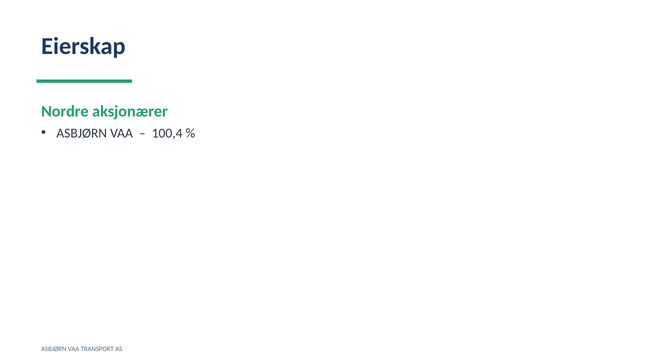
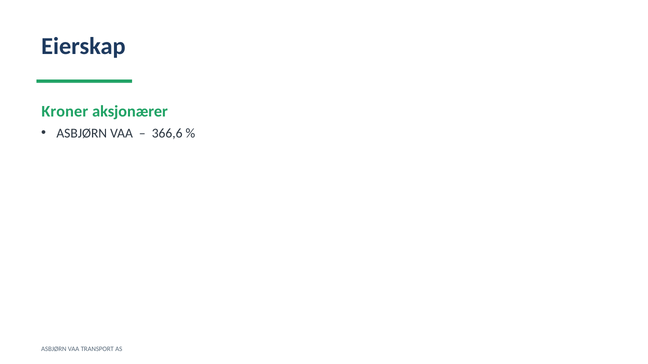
Nordre: Nordre -> Kroner
100,4: 100,4 -> 366,6
